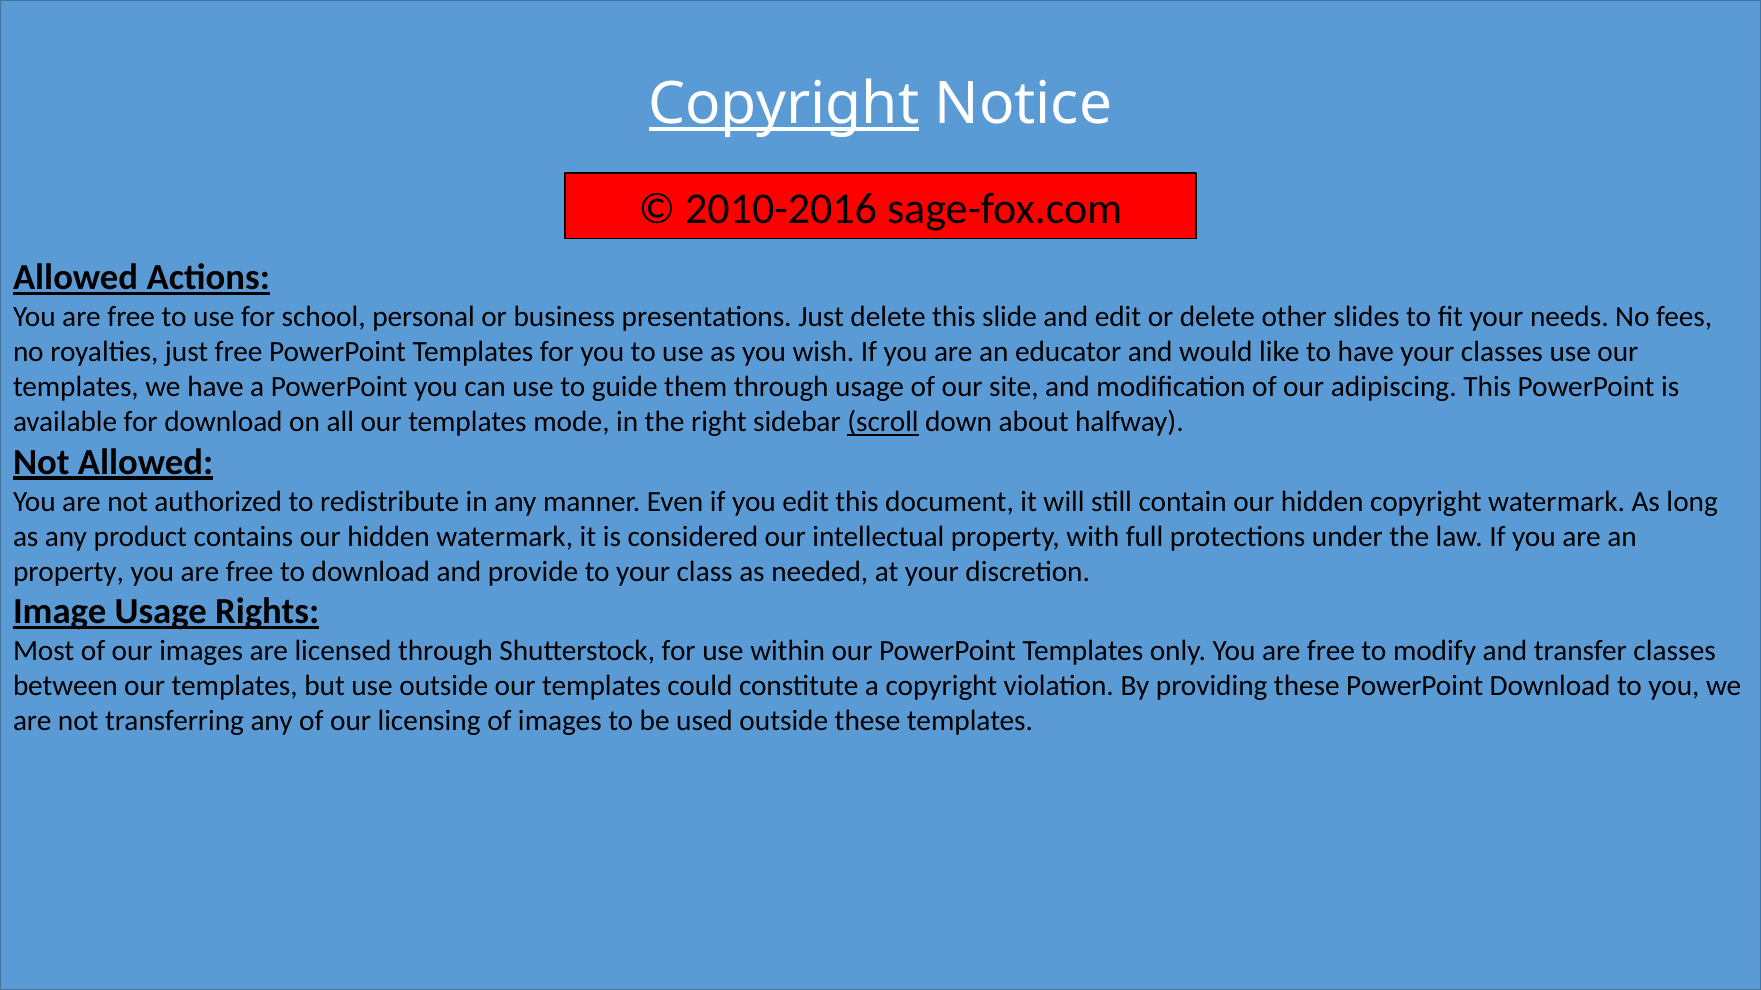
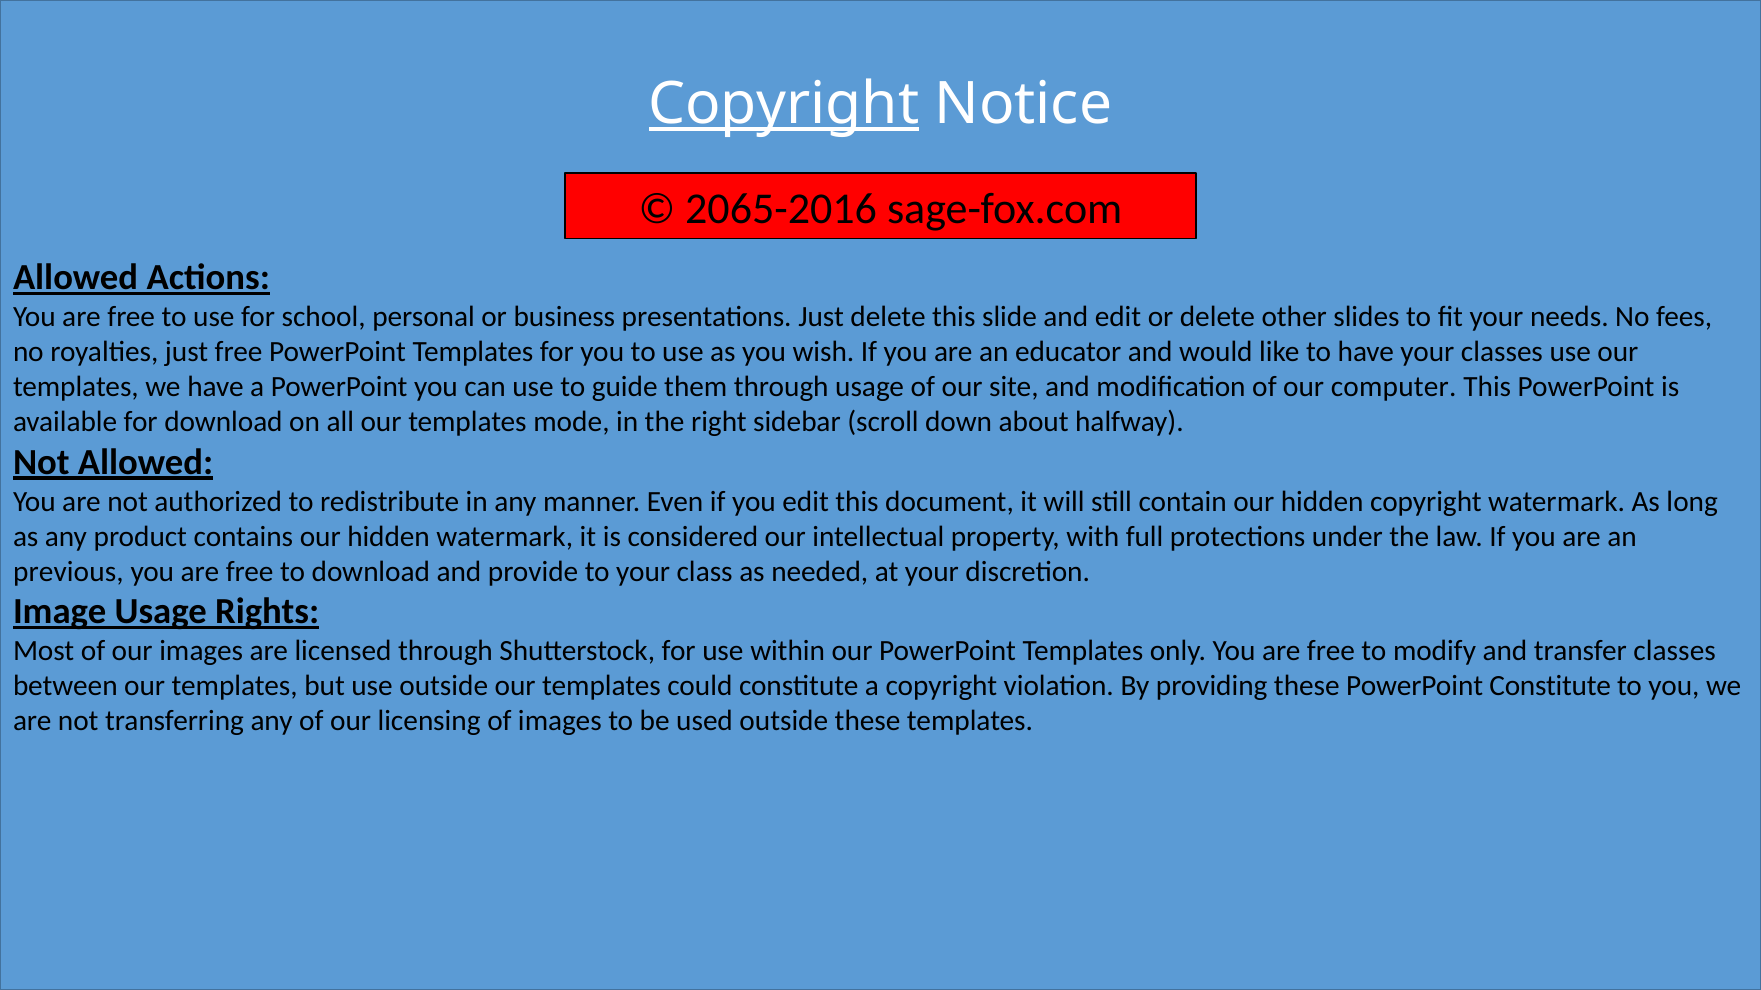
2010-2016: 2010-2016 -> 2065-2016
adipiscing: adipiscing -> computer
scroll underline: present -> none
property at (68, 572): property -> previous
PowerPoint Download: Download -> Constitute
